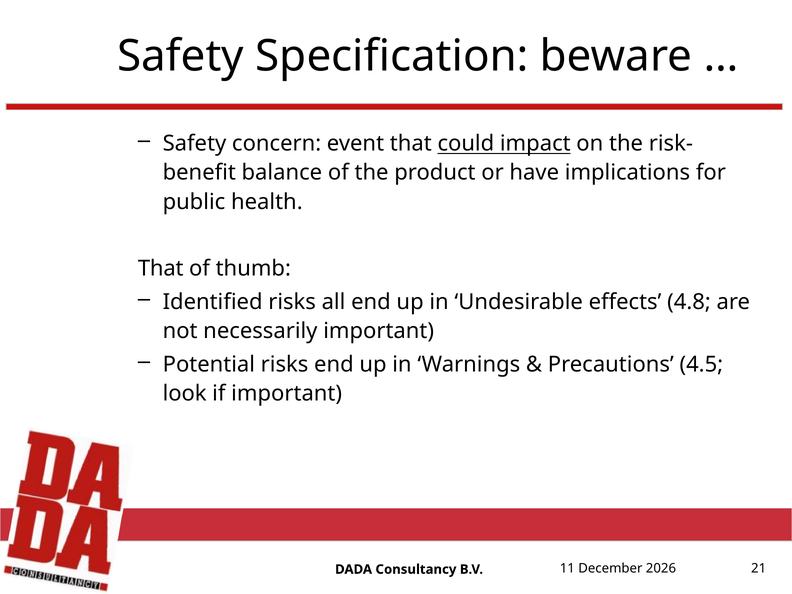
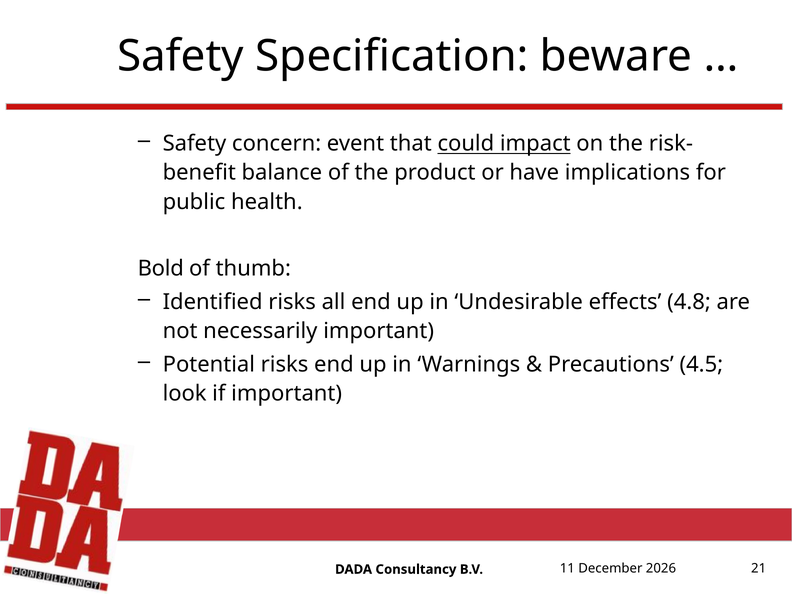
That at (161, 269): That -> Bold
